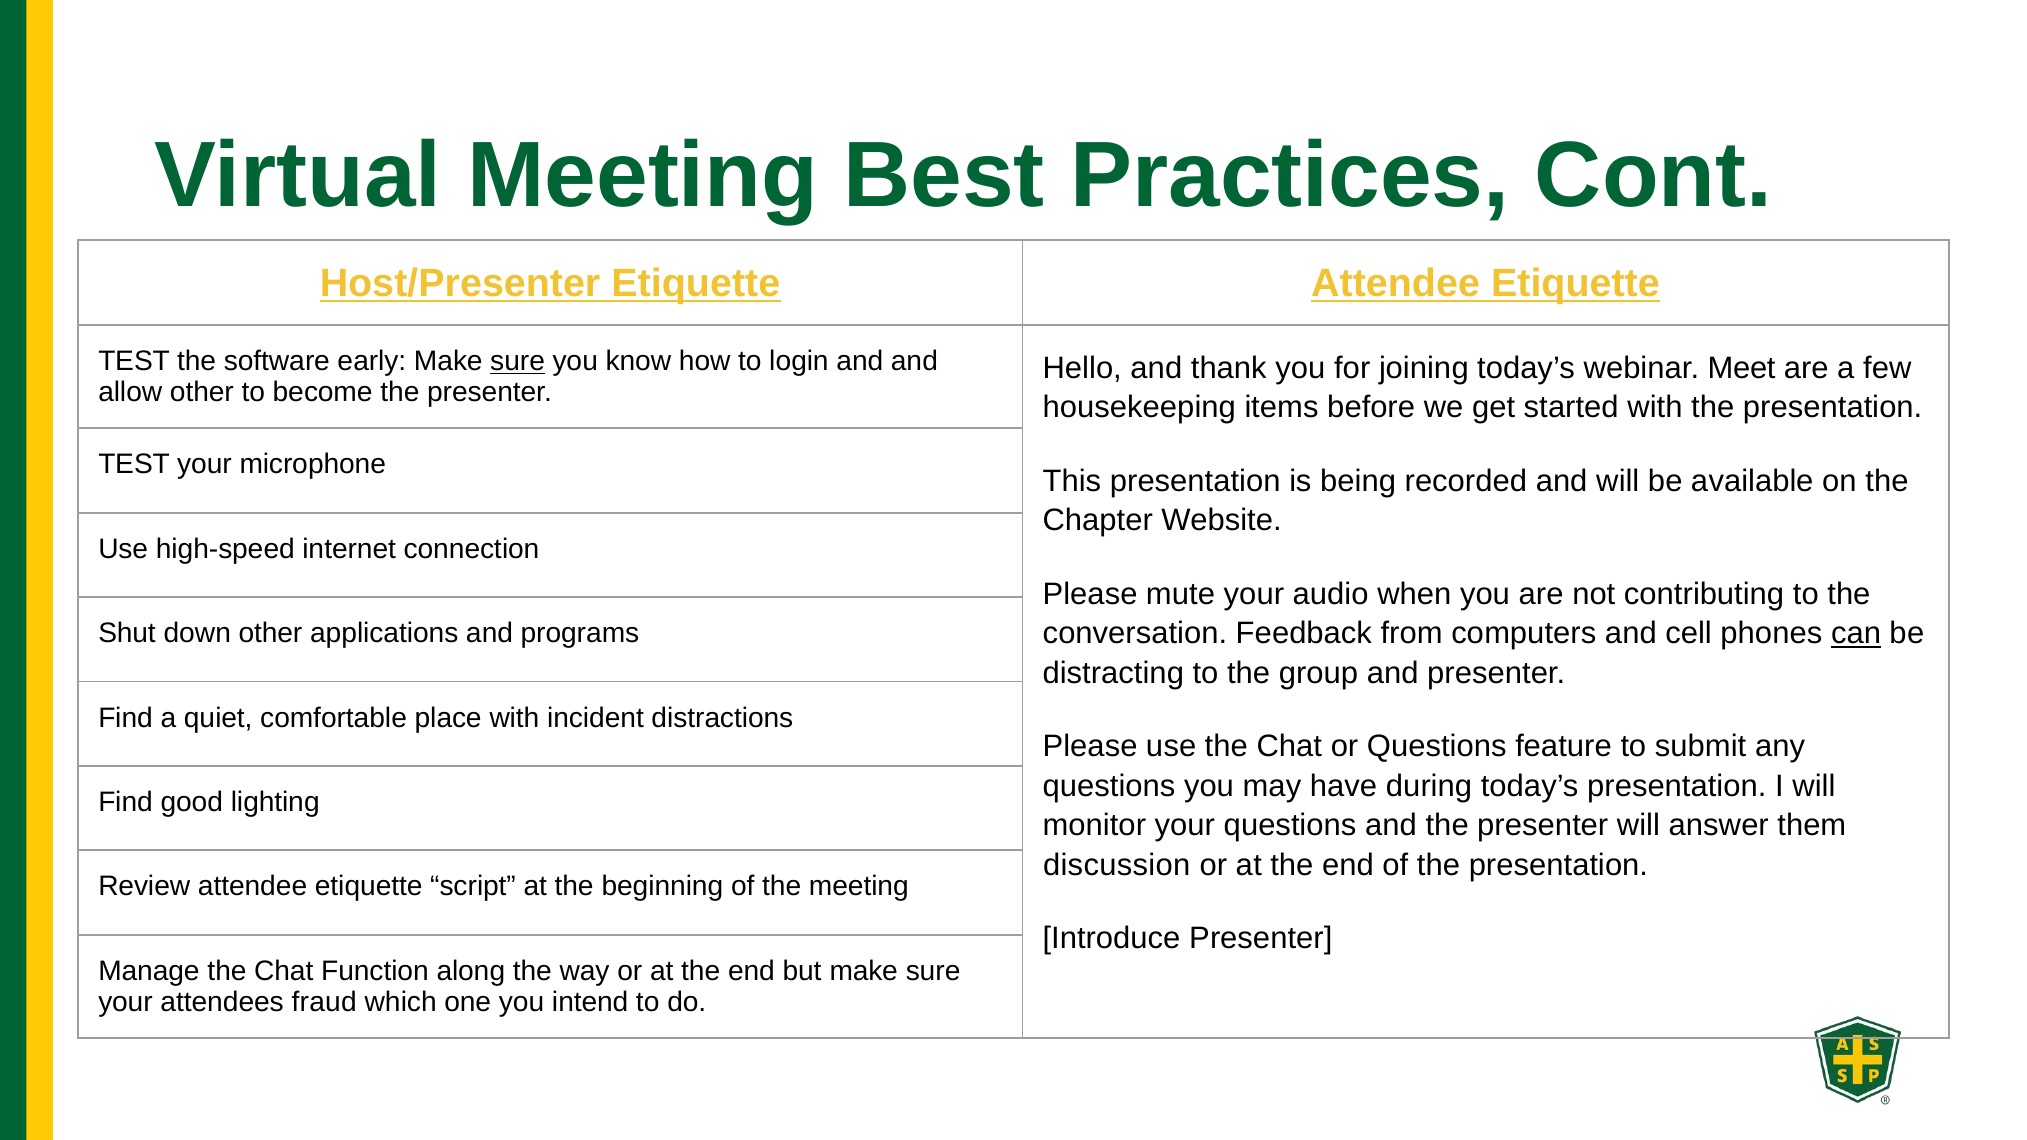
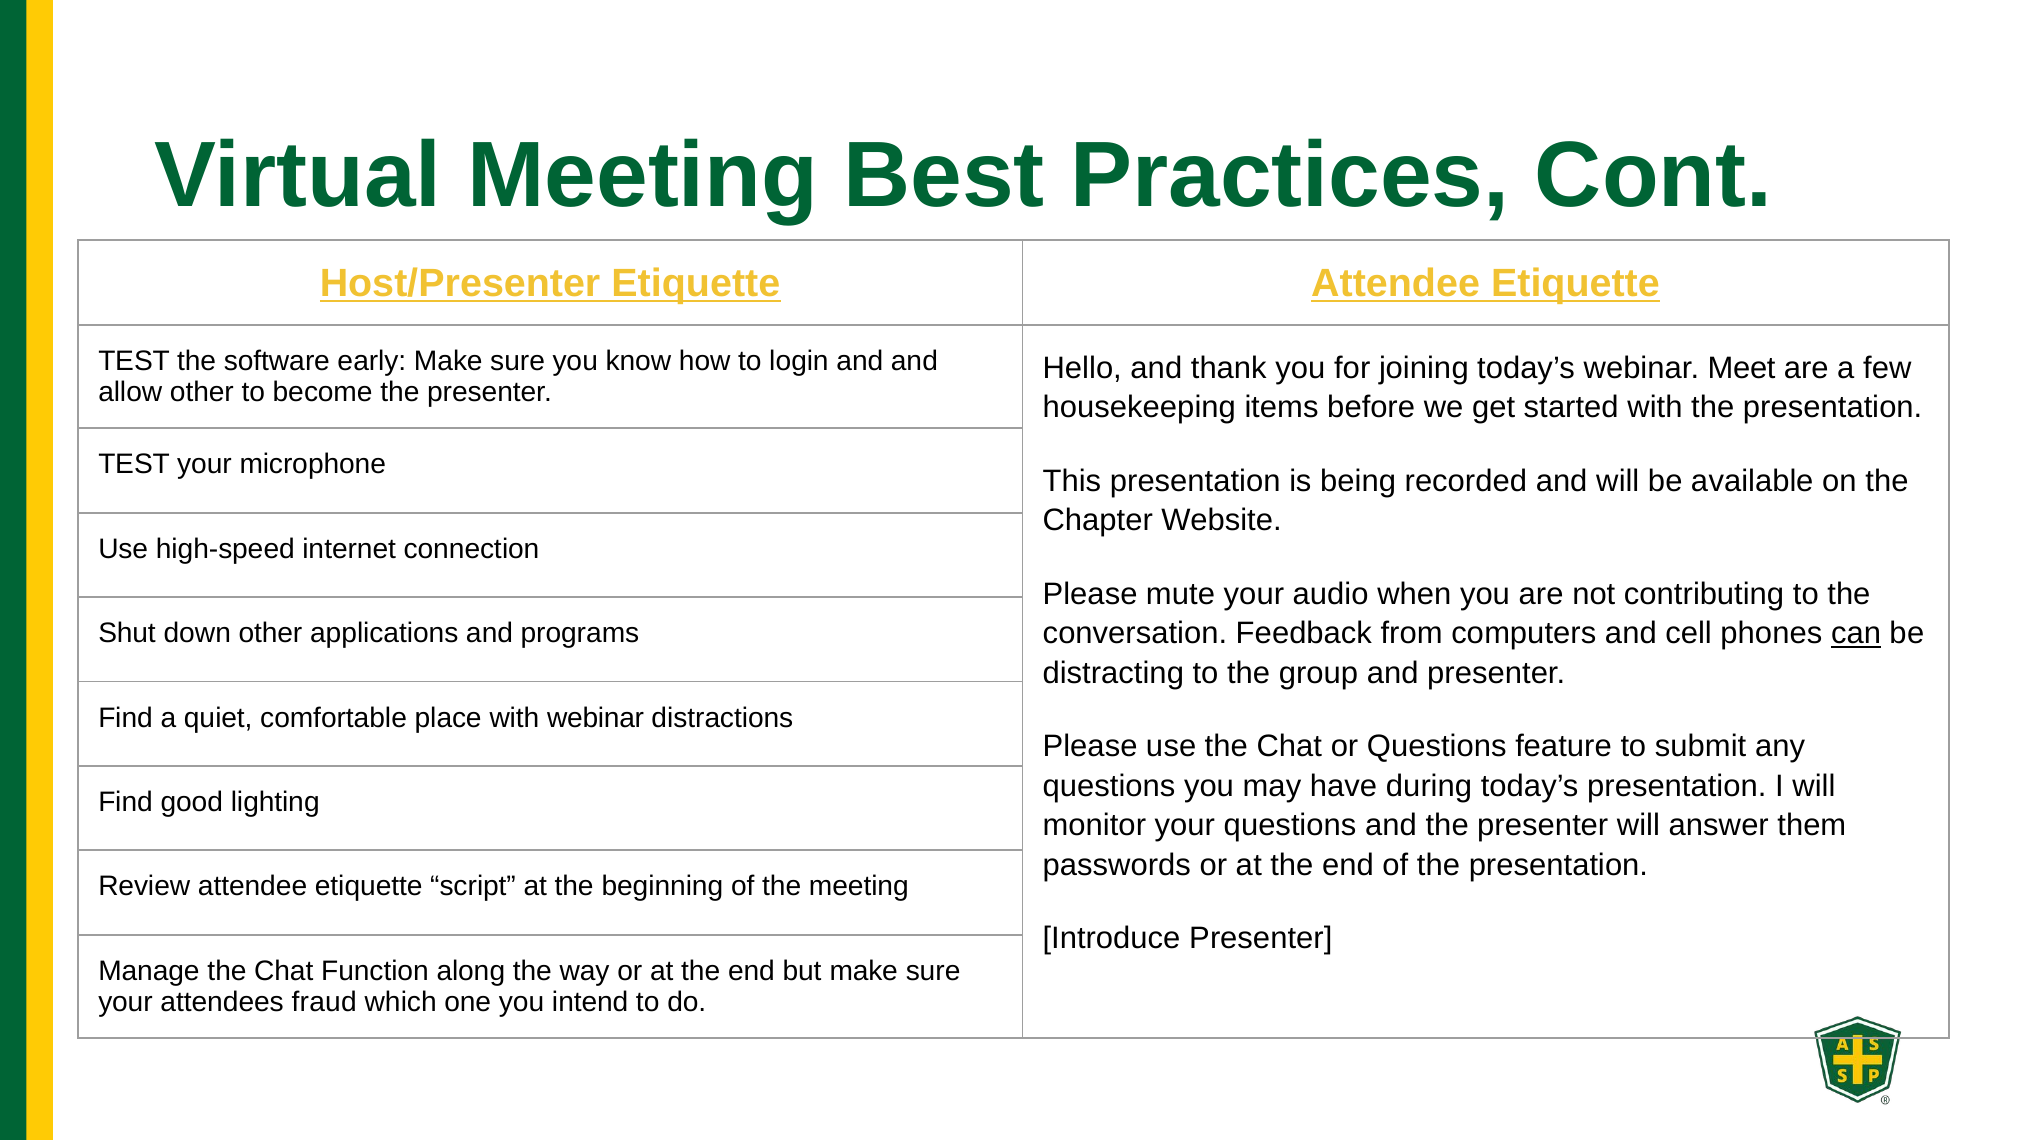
sure at (518, 361) underline: present -> none
with incident: incident -> webinar
discussion: discussion -> passwords
